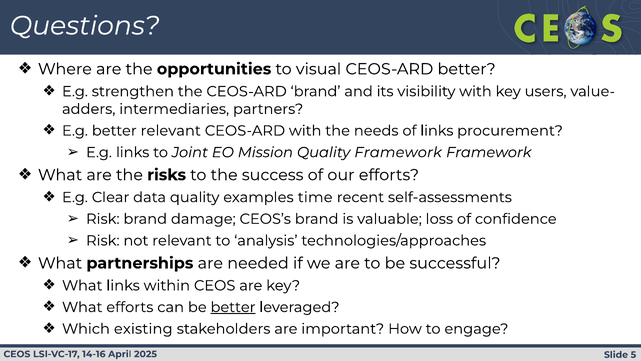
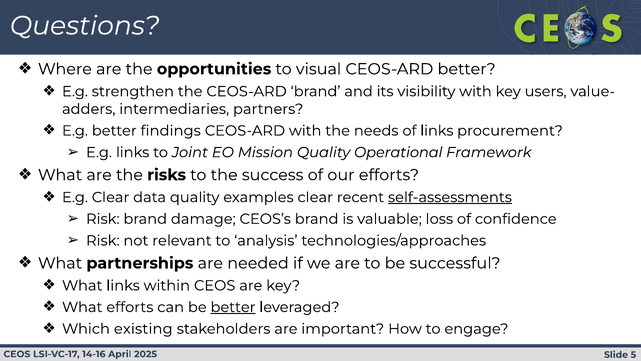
better relevant: relevant -> findings
Quality Framework: Framework -> Operational
examples time: time -> clear
self-assessments underline: none -> present
